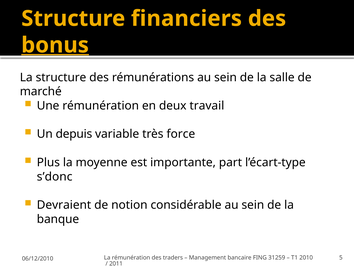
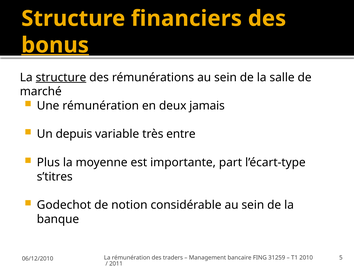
structure at (61, 77) underline: none -> present
travail: travail -> jamais
force: force -> entre
s’donc: s’donc -> s’titres
Devraient: Devraient -> Godechot
